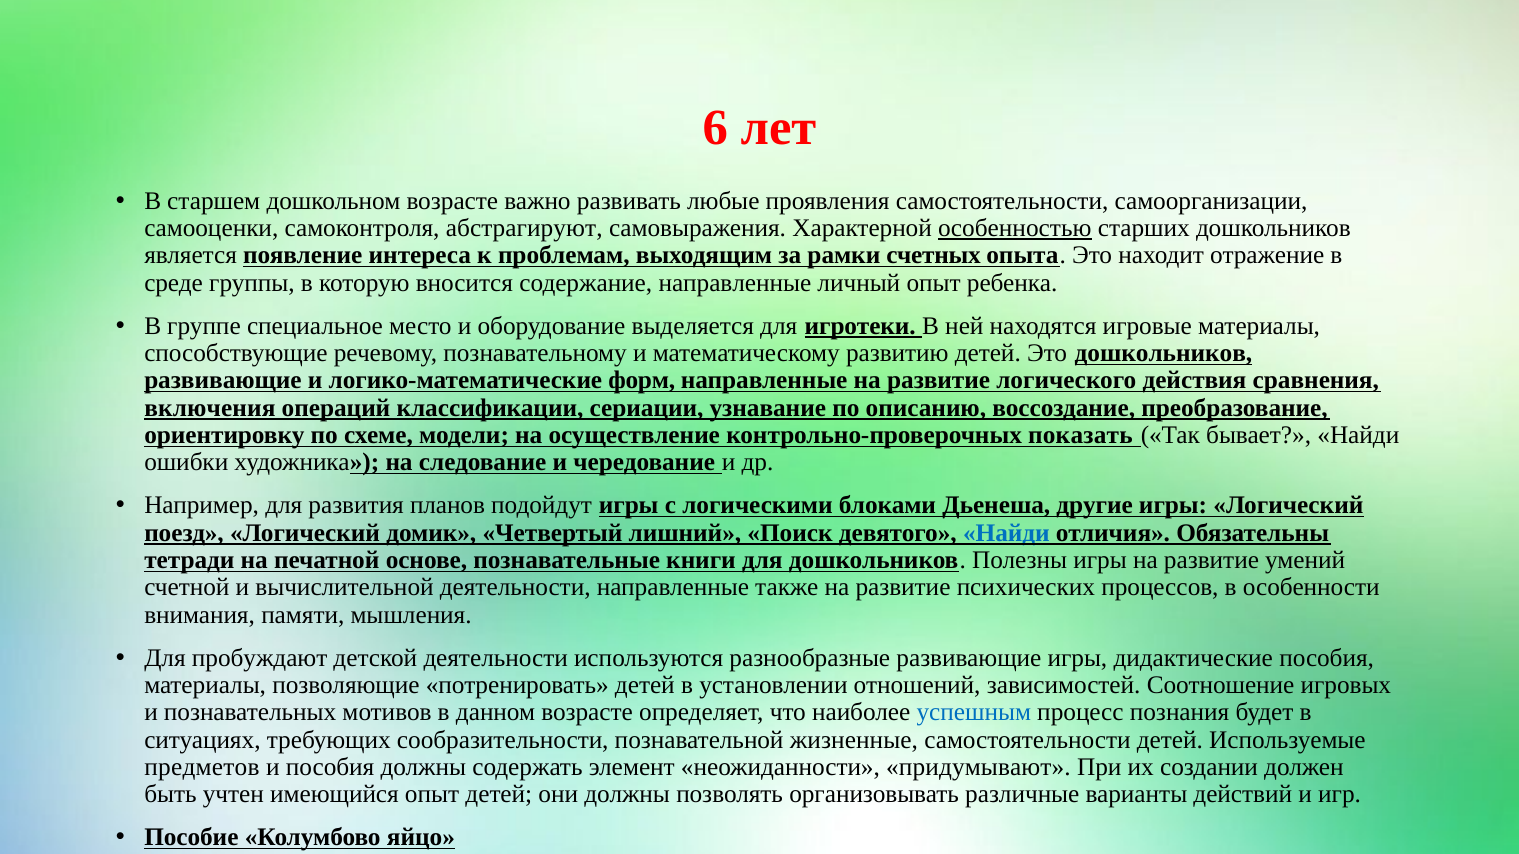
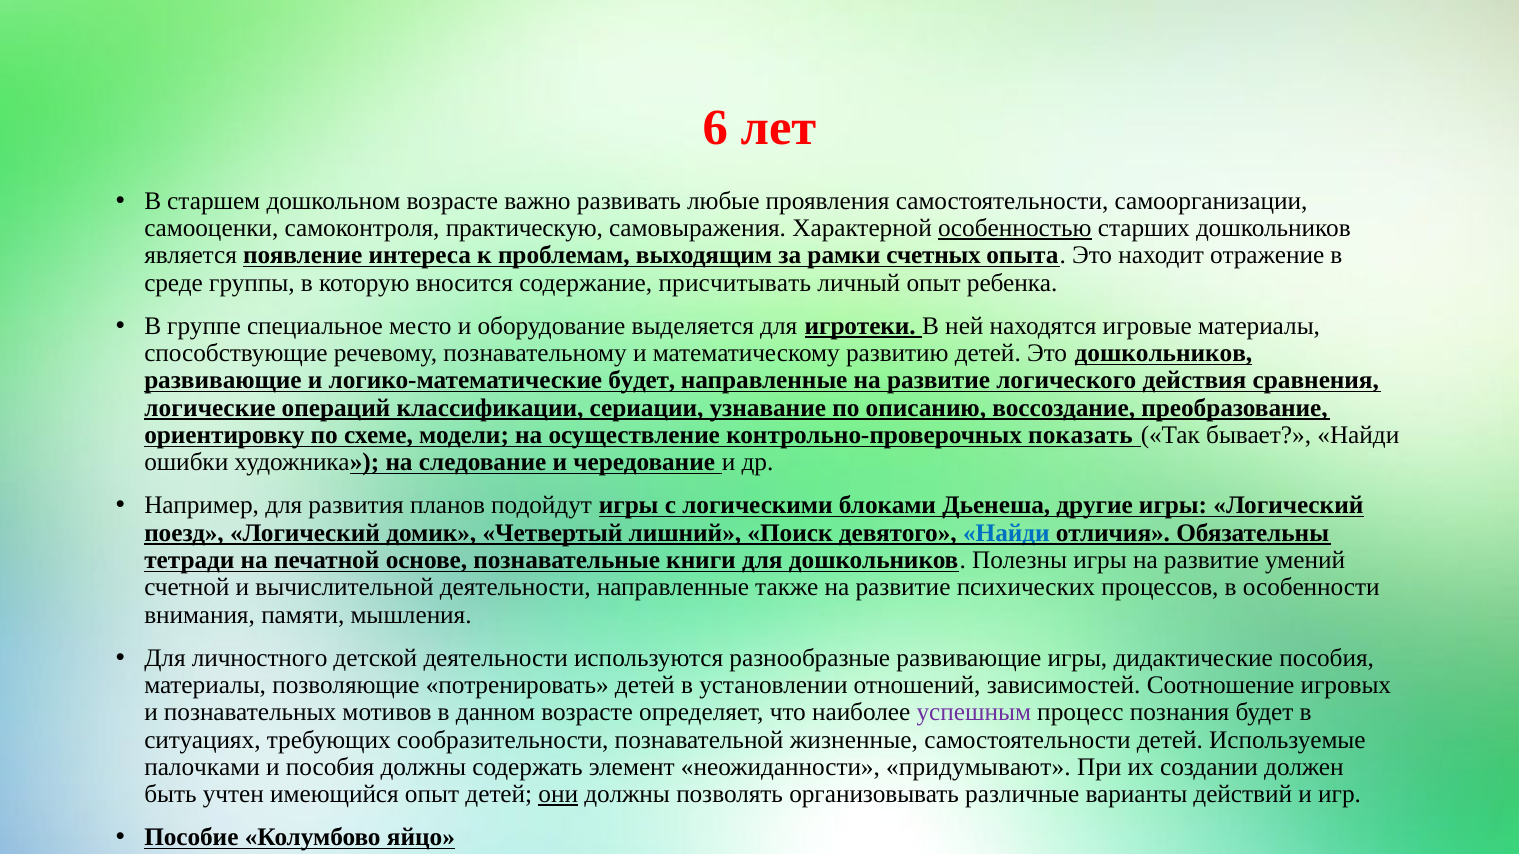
абстрагируют: абстрагируют -> практическую
содержание направленные: направленные -> присчитывать
логико-математические форм: форм -> будет
включения: включения -> логические
пробуждают: пробуждают -> личностного
успешным colour: blue -> purple
предметов: предметов -> палочками
они underline: none -> present
